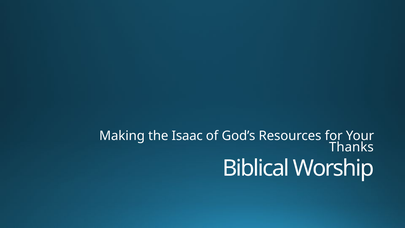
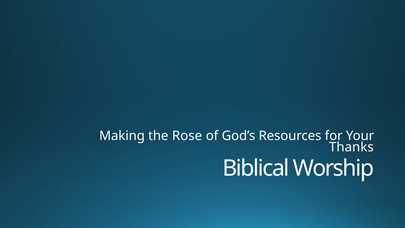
Isaac: Isaac -> Rose
